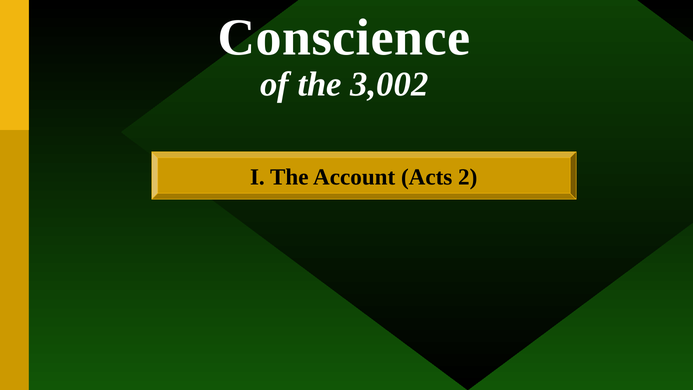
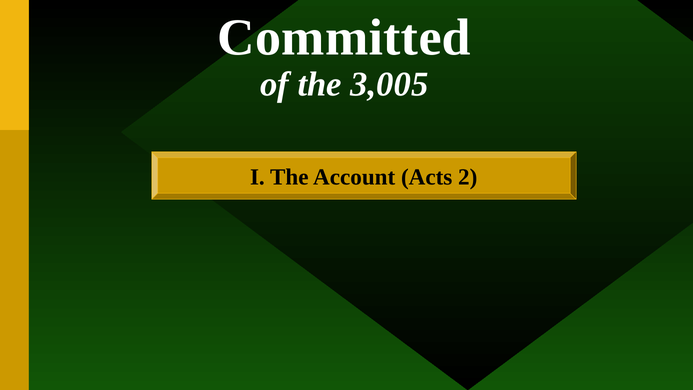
Conscience: Conscience -> Committed
3,002: 3,002 -> 3,005
